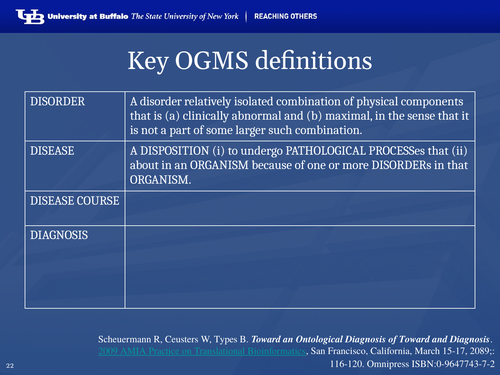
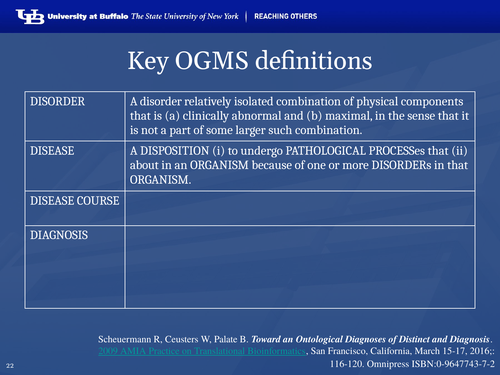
Types: Types -> Palate
Ontological Diagnosis: Diagnosis -> Diagnoses
of Toward: Toward -> Distinct
2089: 2089 -> 2016
